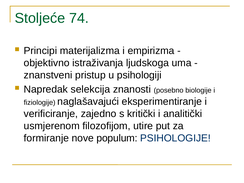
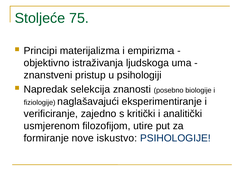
74: 74 -> 75
populum: populum -> iskustvo
